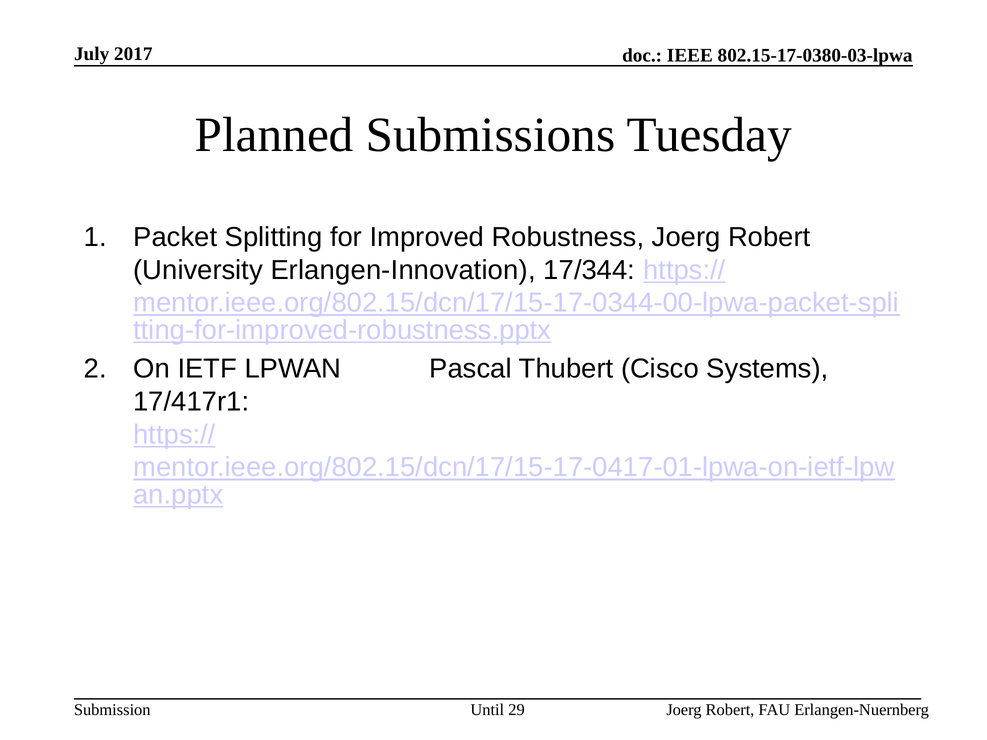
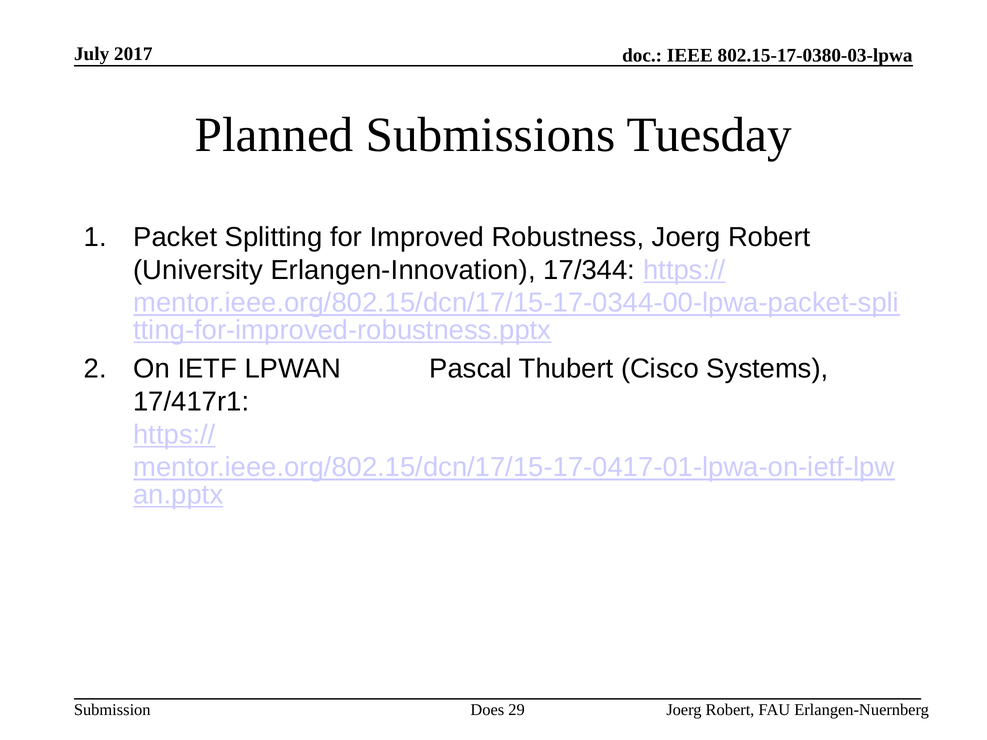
Until: Until -> Does
